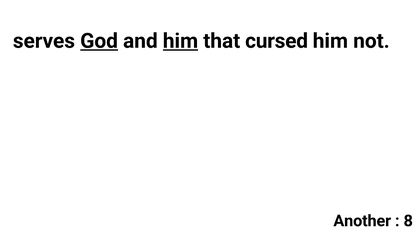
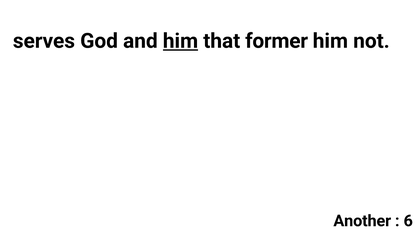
God underline: present -> none
cursed: cursed -> former
8: 8 -> 6
